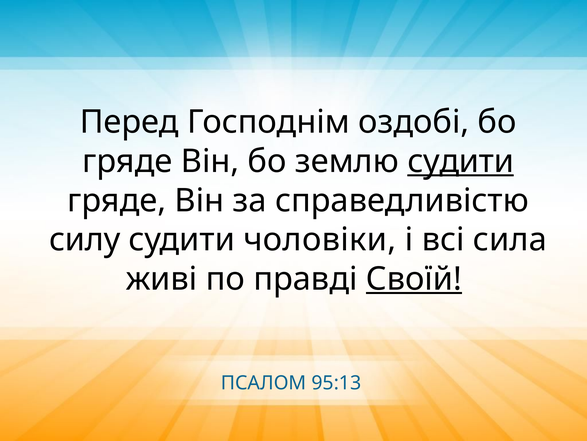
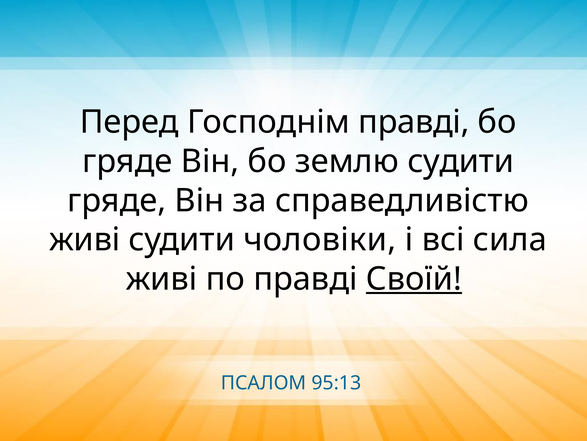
Господнім оздобі: оздобі -> правді
судити at (461, 161) underline: present -> none
силу at (85, 239): силу -> живі
